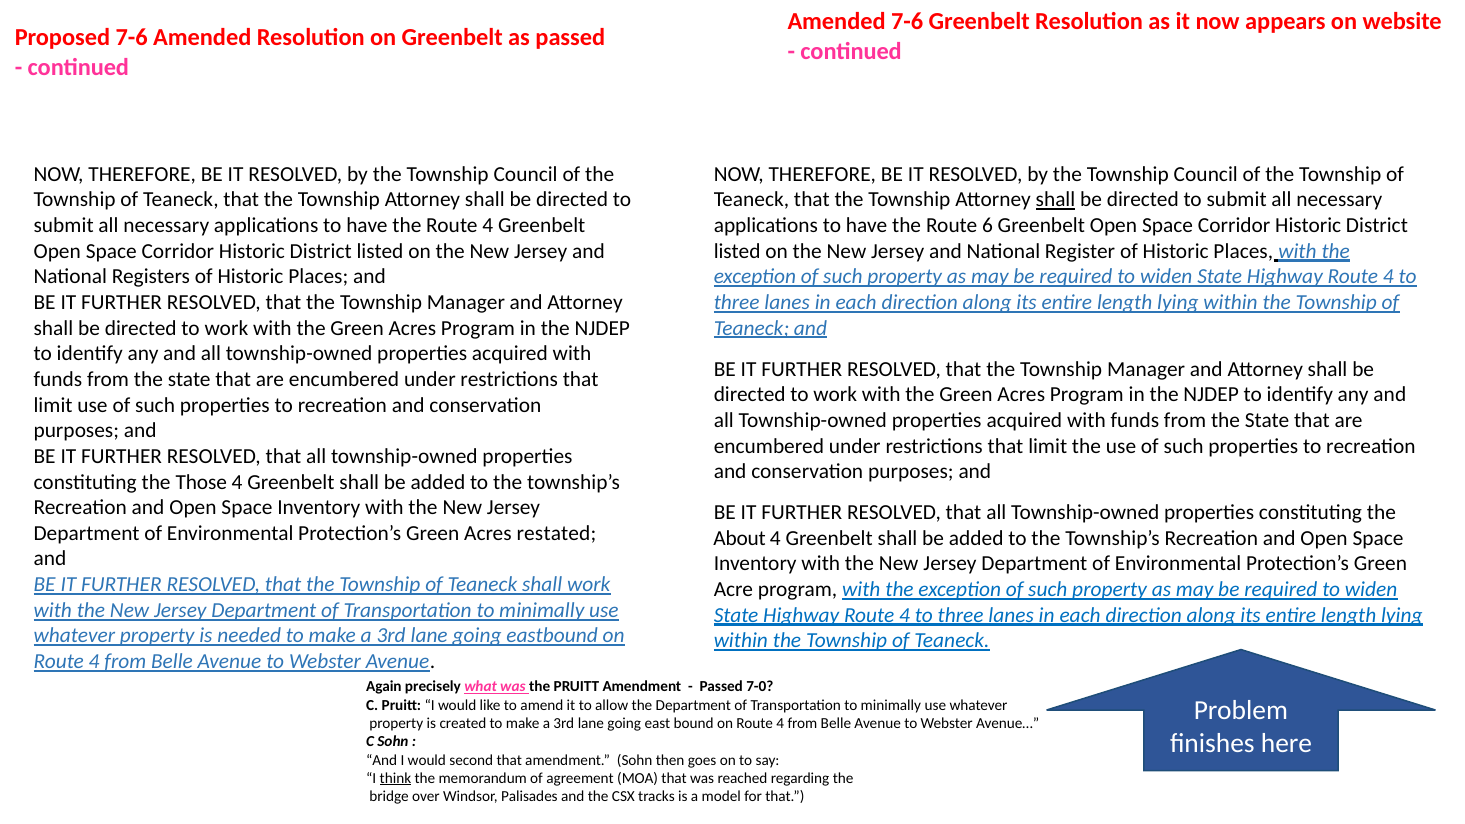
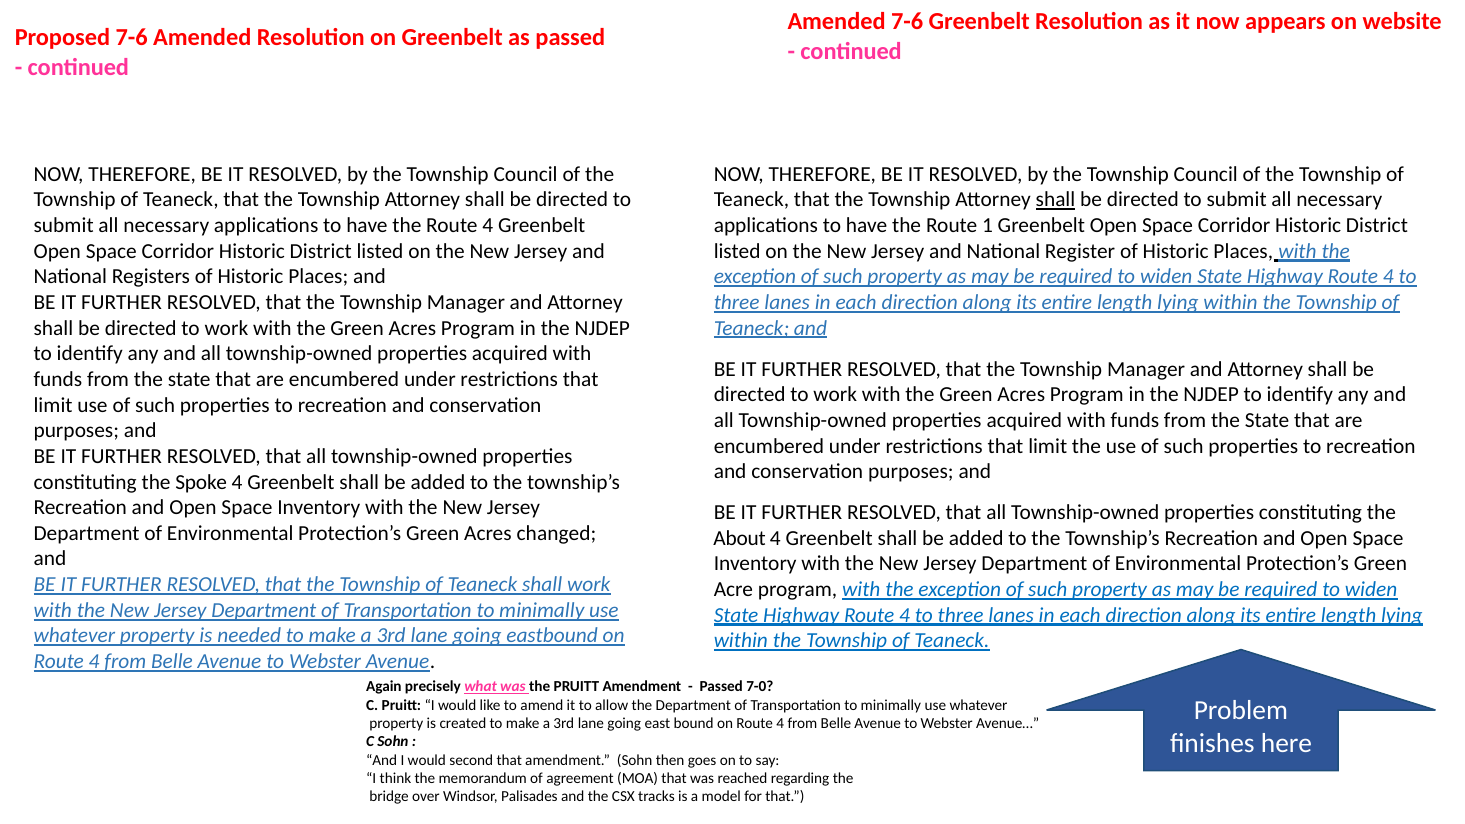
6: 6 -> 1
Those: Those -> Spoke
restated: restated -> changed
think underline: present -> none
